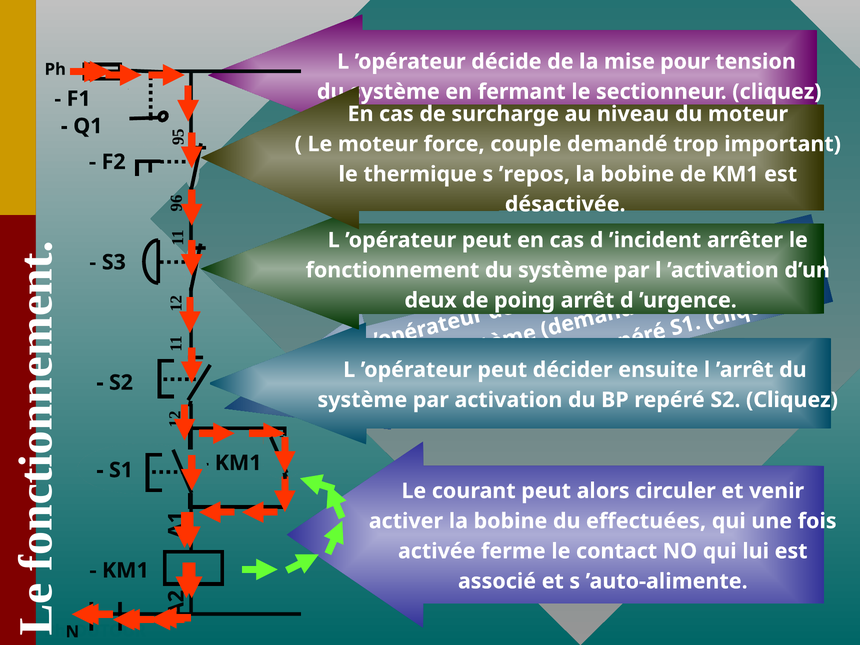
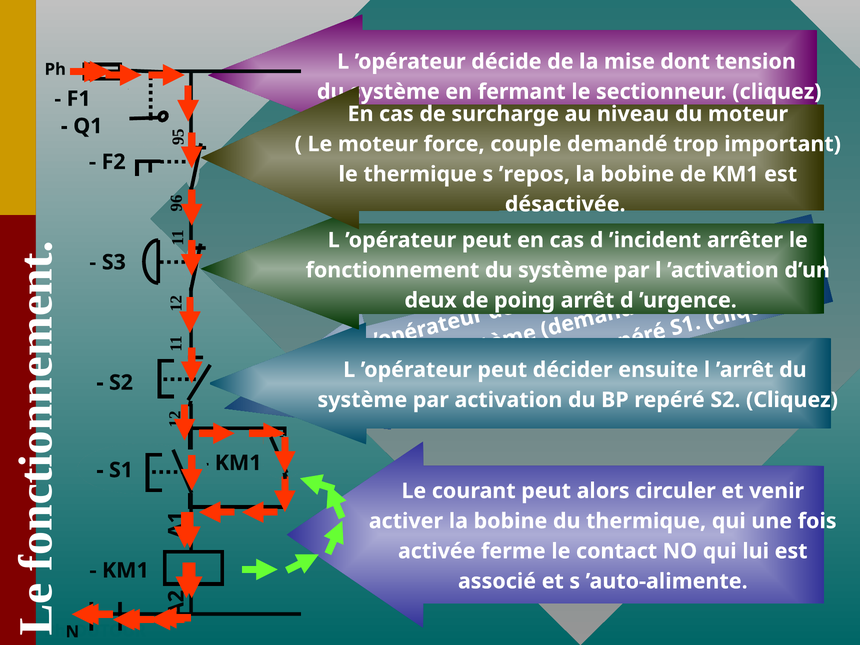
pour: pour -> dont
du effectuées: effectuées -> thermique
